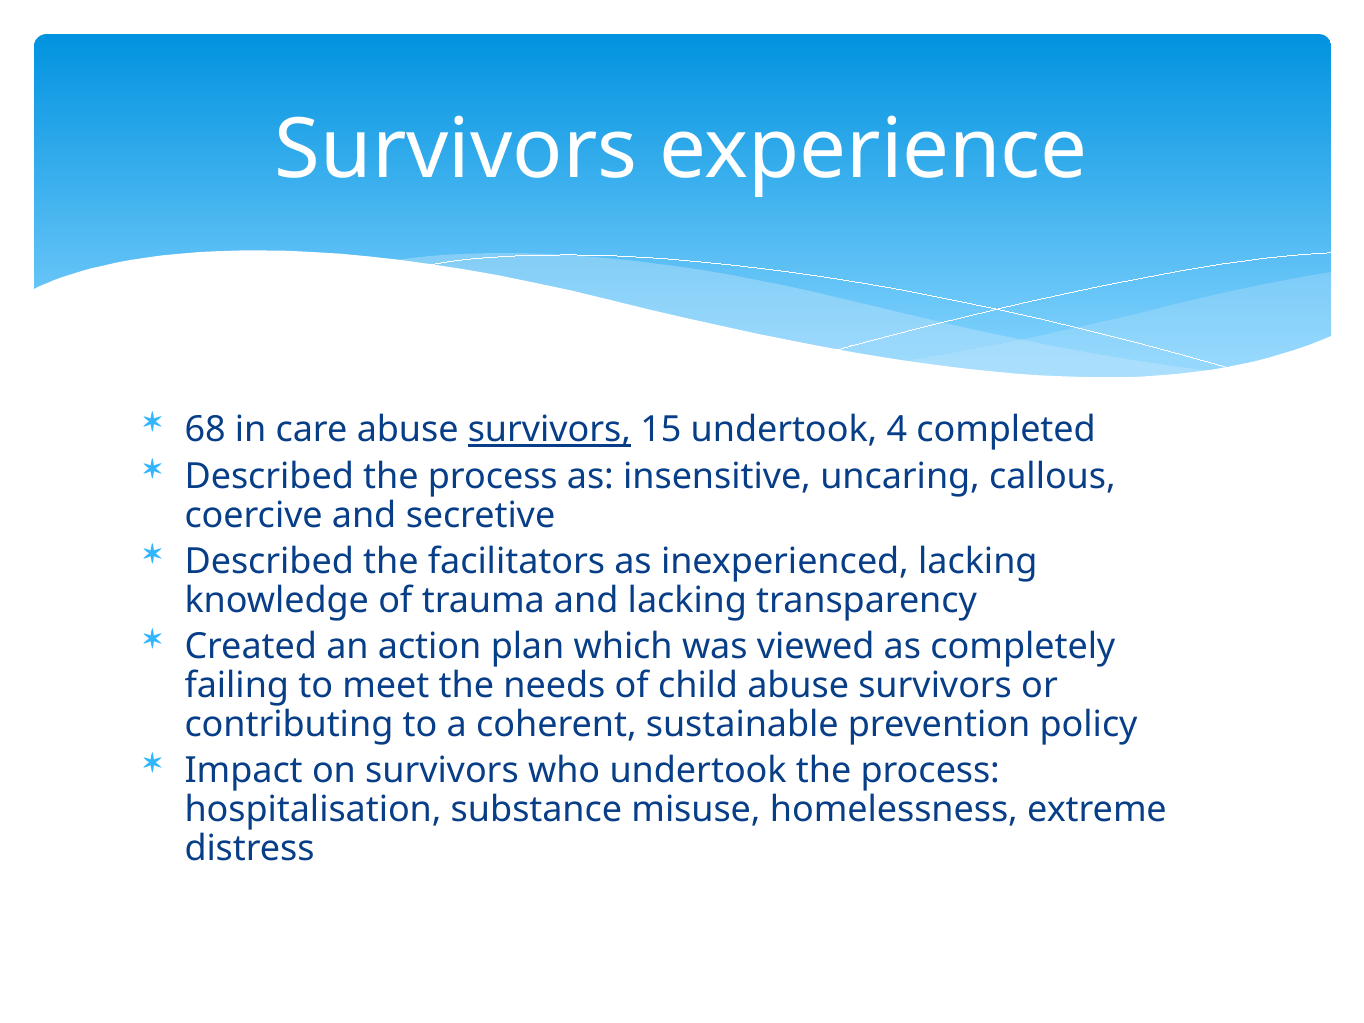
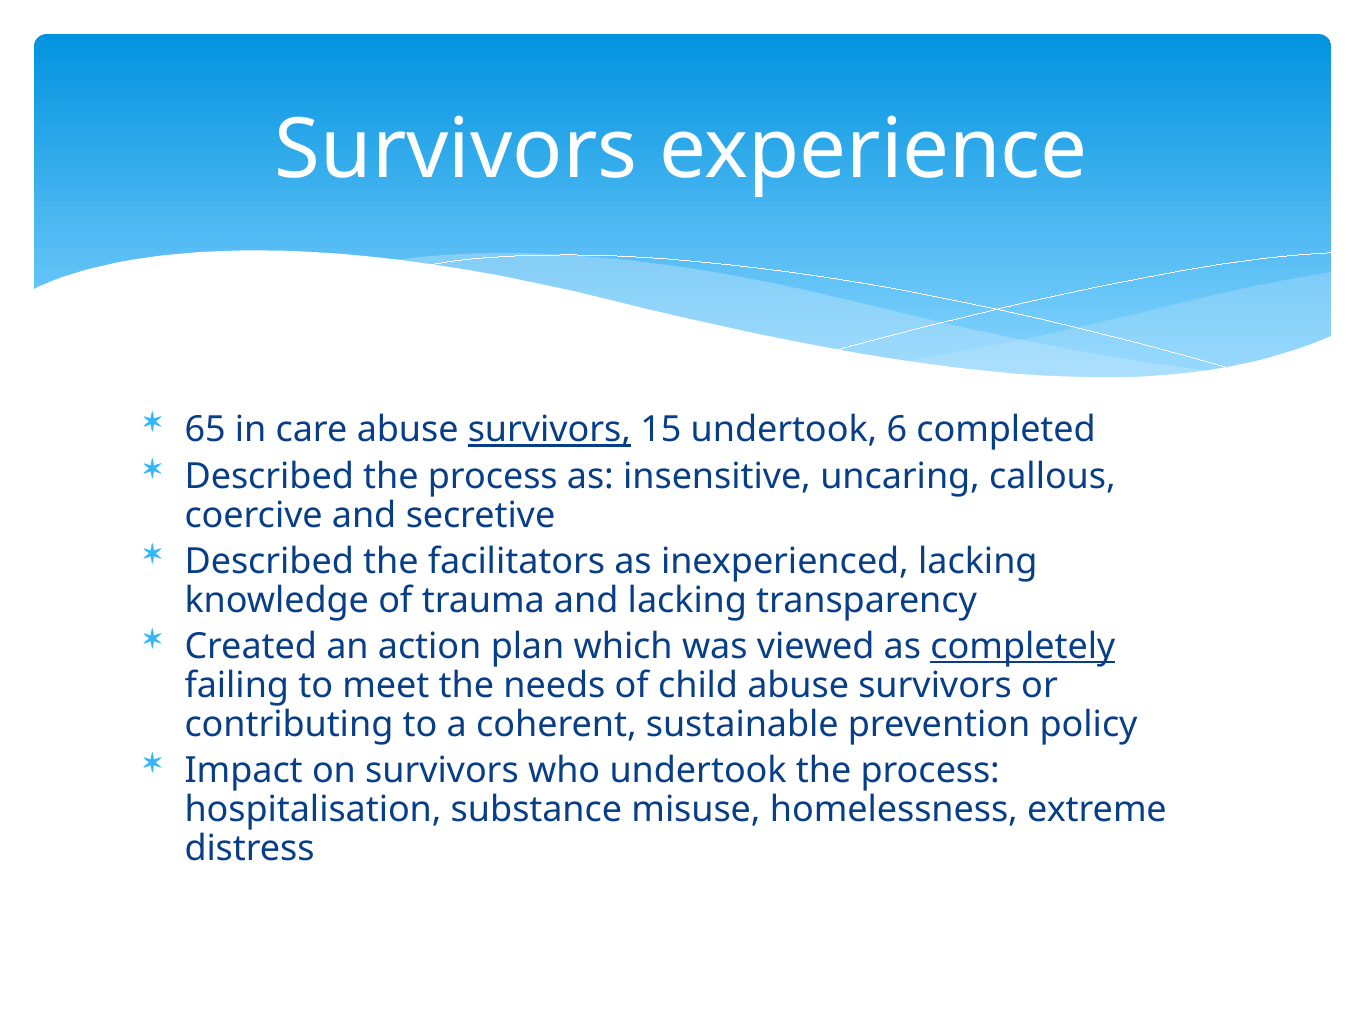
68: 68 -> 65
4: 4 -> 6
completely underline: none -> present
